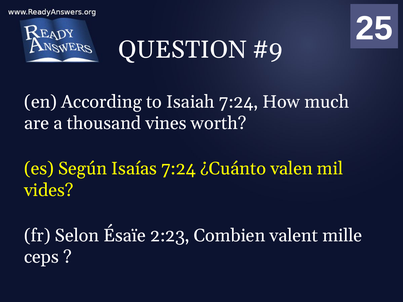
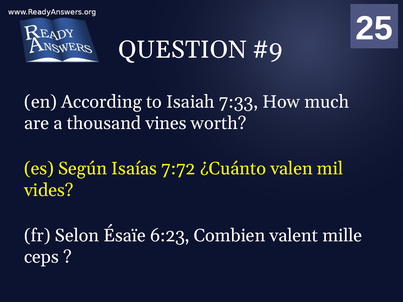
Isaiah 7:24: 7:24 -> 7:33
Isaías 7:24: 7:24 -> 7:72
2:23: 2:23 -> 6:23
